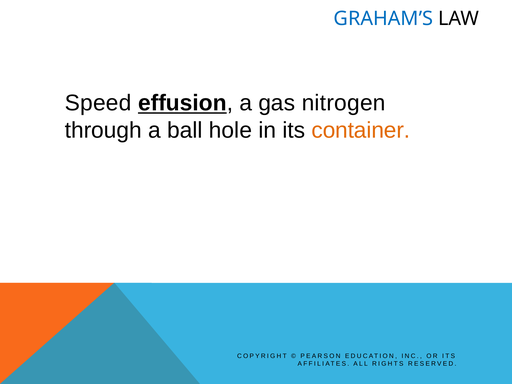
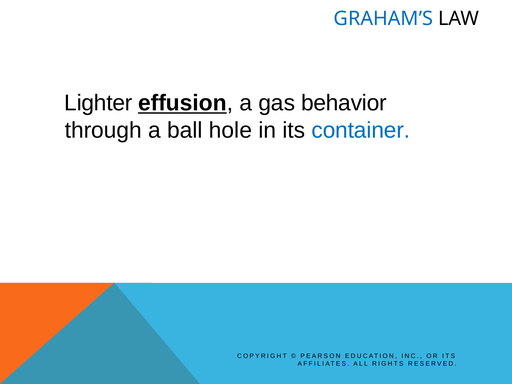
Speed: Speed -> Lighter
nitrogen: nitrogen -> behavior
container colour: orange -> blue
